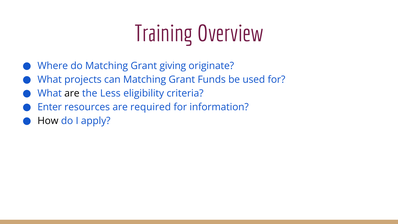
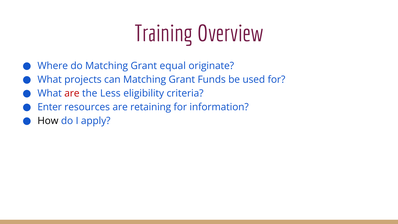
giving: giving -> equal
are at (72, 93) colour: black -> red
required: required -> retaining
